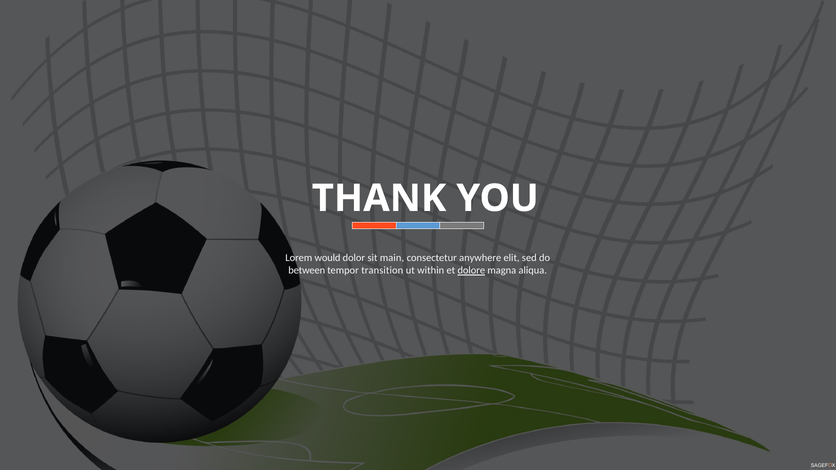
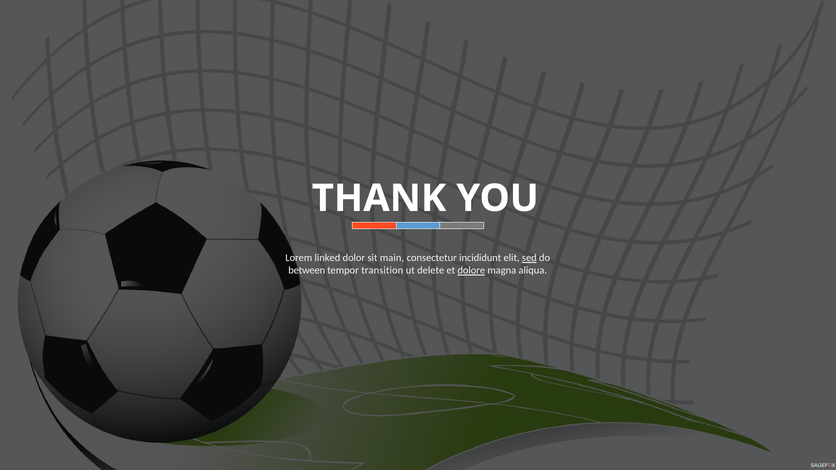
would: would -> linked
anywhere: anywhere -> incididunt
sed underline: none -> present
within: within -> delete
